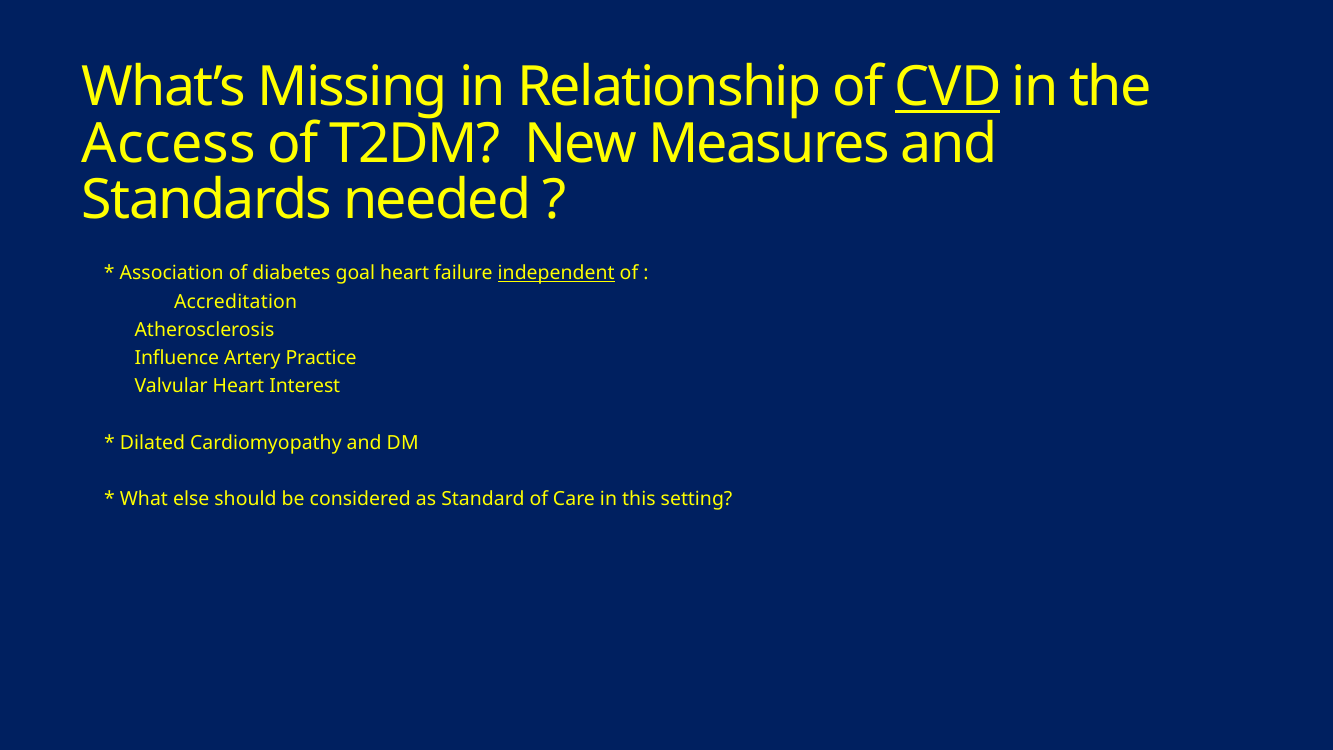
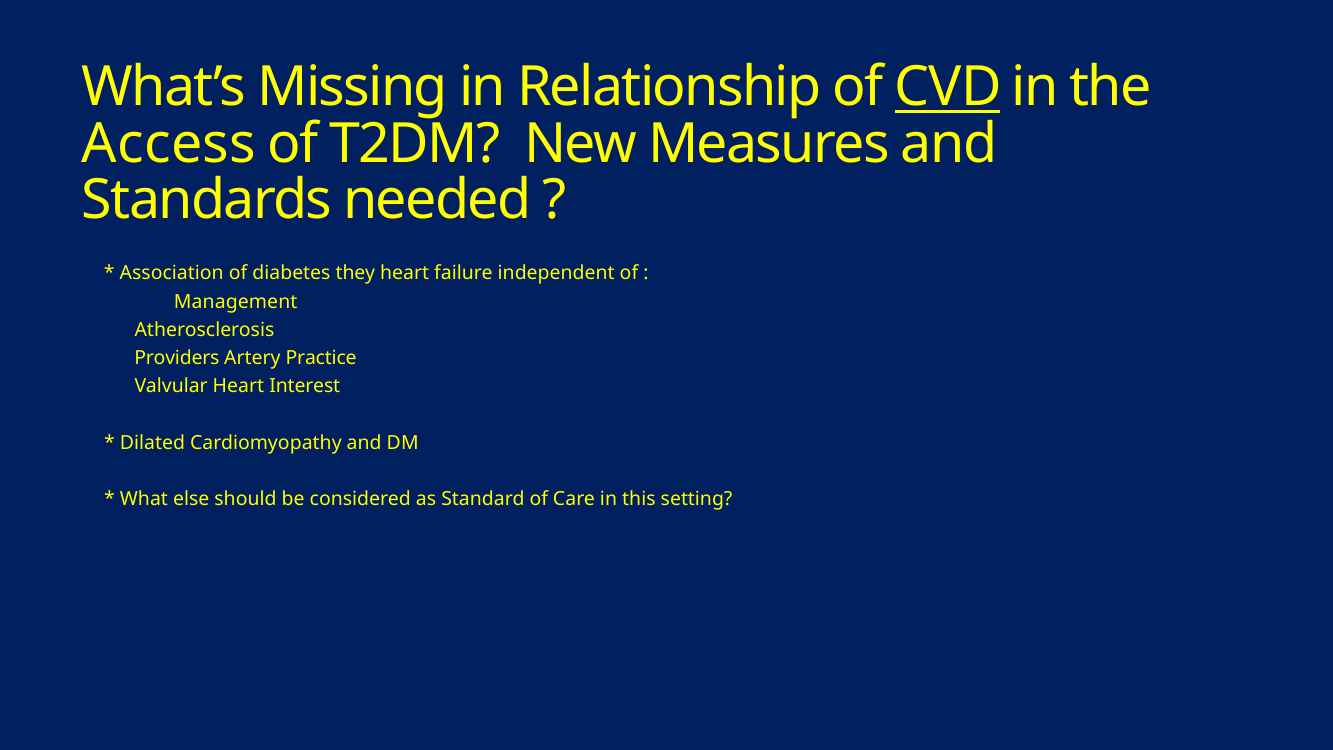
goal: goal -> they
independent underline: present -> none
Accreditation: Accreditation -> Management
Influence: Influence -> Providers
